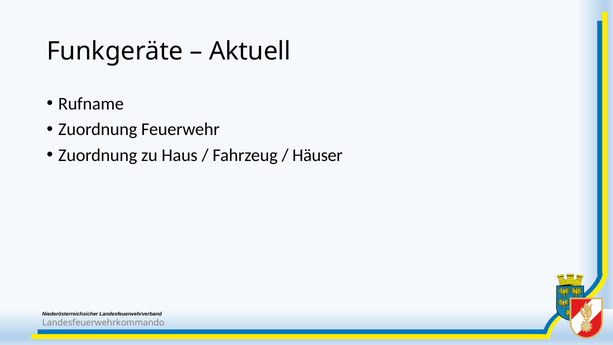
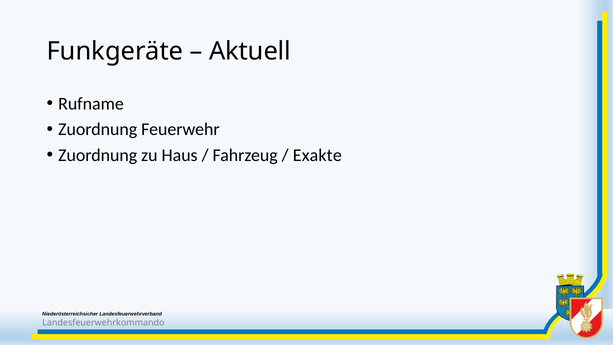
Häuser: Häuser -> Exakte
